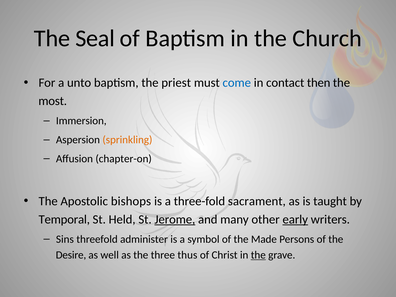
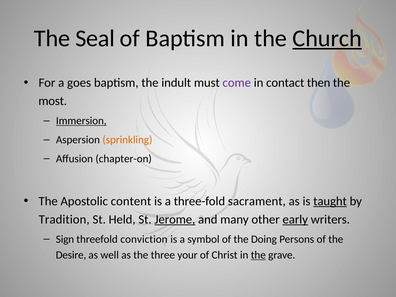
Church underline: none -> present
unto: unto -> goes
priest: priest -> indult
come colour: blue -> purple
Immersion underline: none -> present
bishops: bishops -> content
taught underline: none -> present
Temporal: Temporal -> Tradition
Sins: Sins -> Sign
administer: administer -> conviction
Made: Made -> Doing
thus: thus -> your
